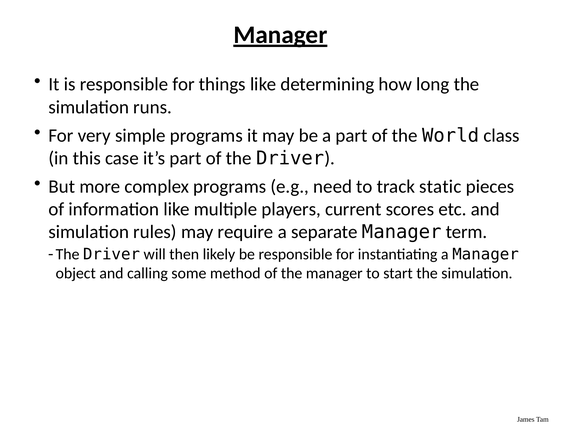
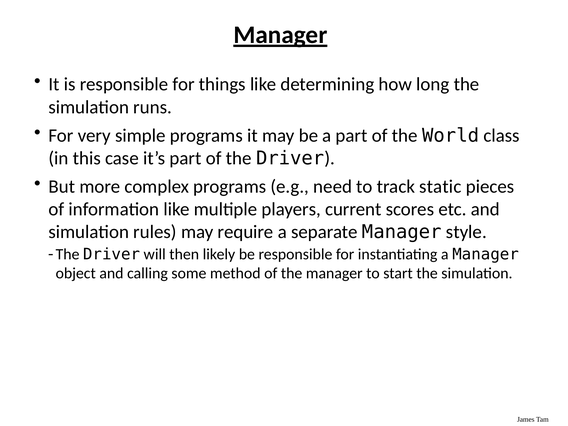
term: term -> style
